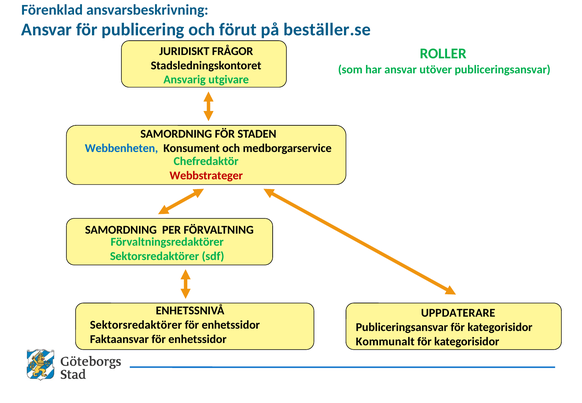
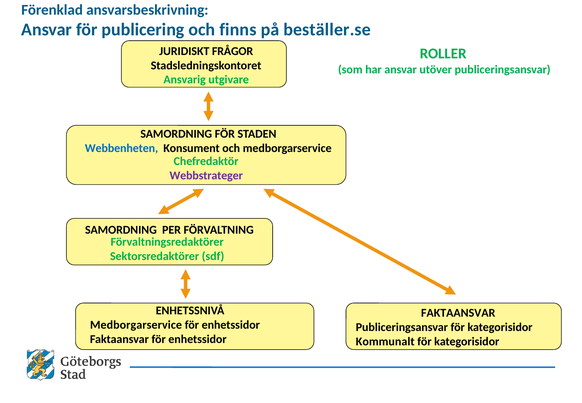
förut: förut -> finns
Webbstrateger colour: red -> purple
UPPDATERARE at (458, 313): UPPDATERARE -> FAKTAANSVAR
Sektorsredaktörer at (136, 325): Sektorsredaktörer -> Medborgarservice
